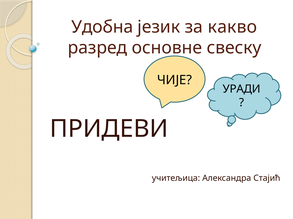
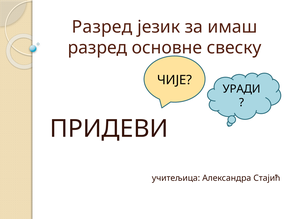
Удобна at (102, 27): Удобна -> Разред
какво: какво -> имаш
